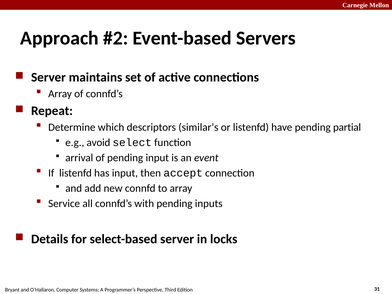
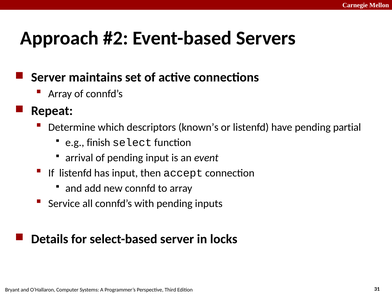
similar’s: similar’s -> known’s
avoid: avoid -> finish
